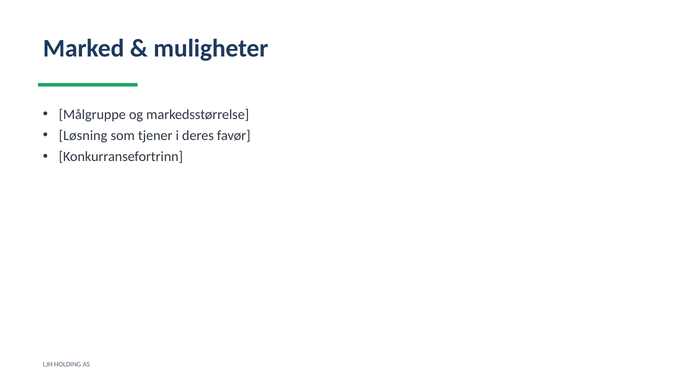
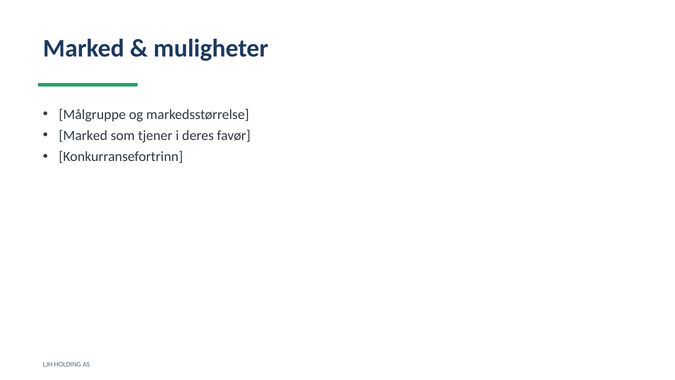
Løsning at (83, 135): Løsning -> Marked
